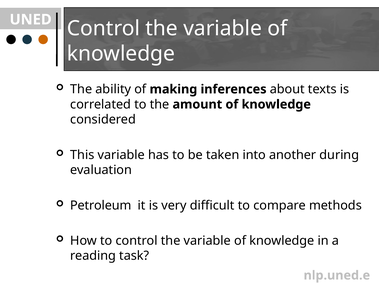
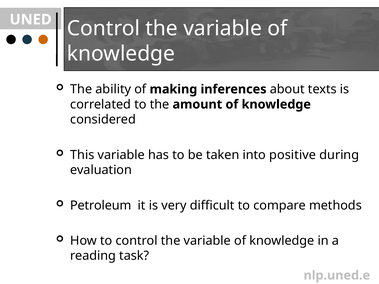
another: another -> positive
